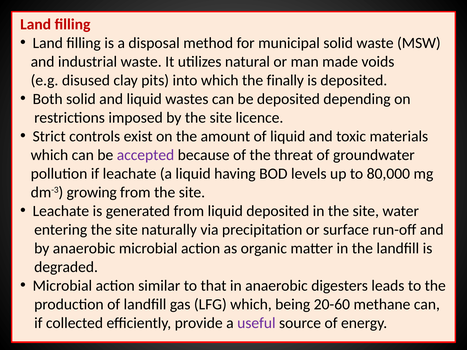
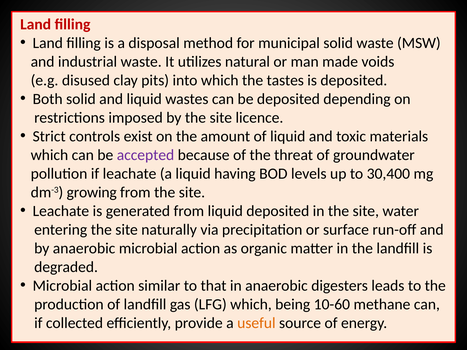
finally: finally -> tastes
80,000: 80,000 -> 30,400
20-60: 20-60 -> 10-60
useful colour: purple -> orange
